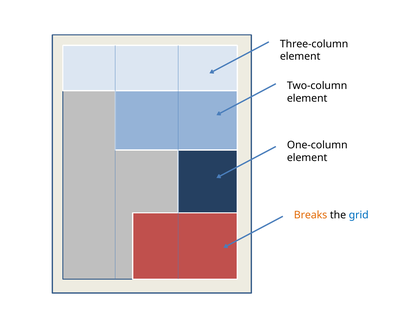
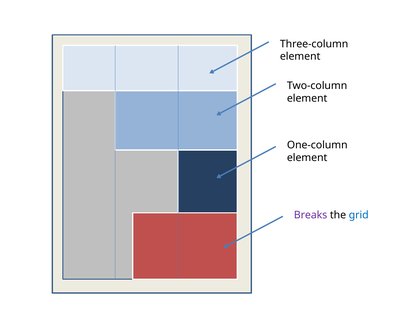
Breaks colour: orange -> purple
